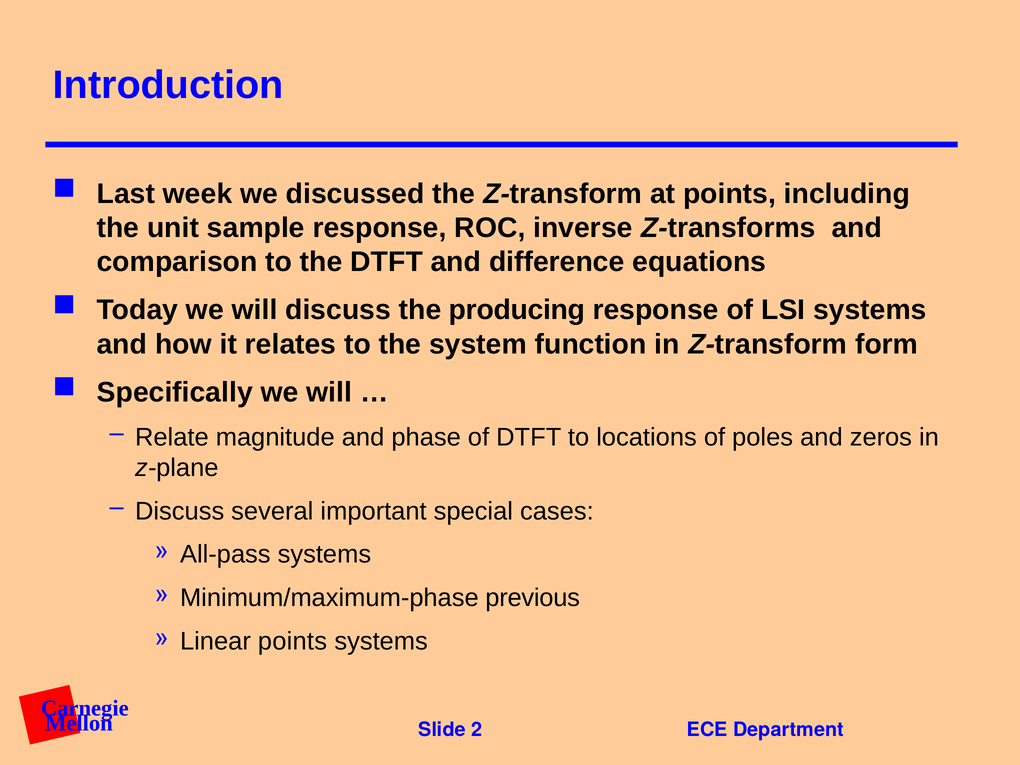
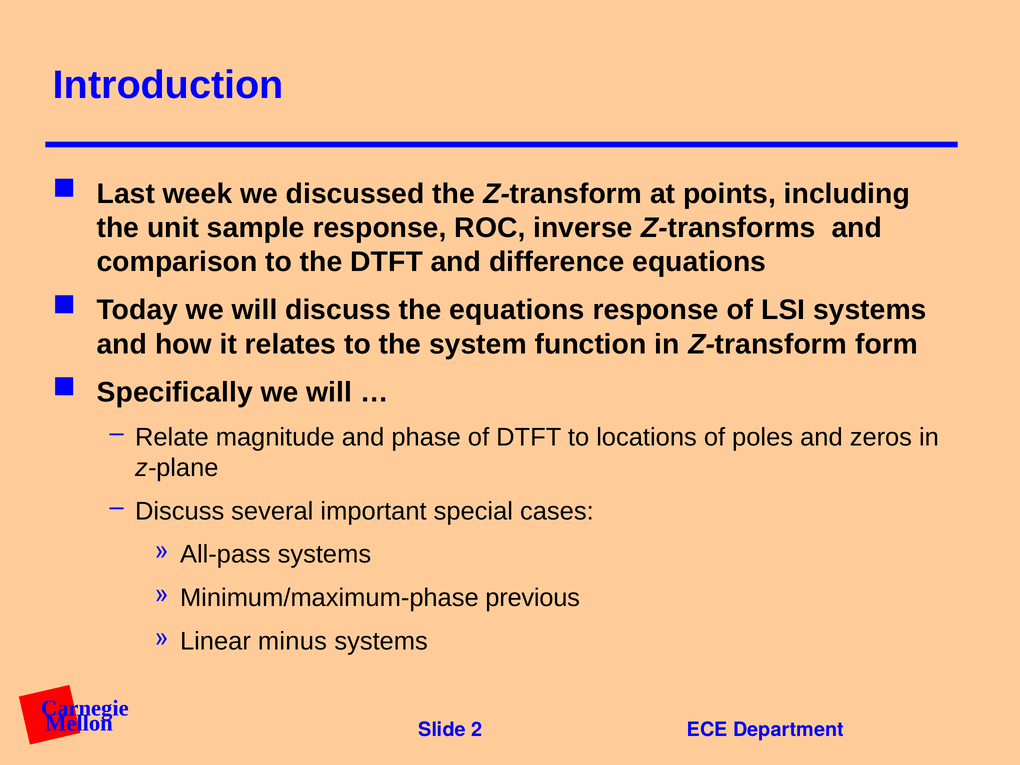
the producing: producing -> equations
Linear points: points -> minus
